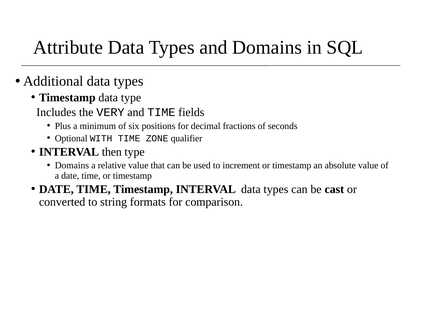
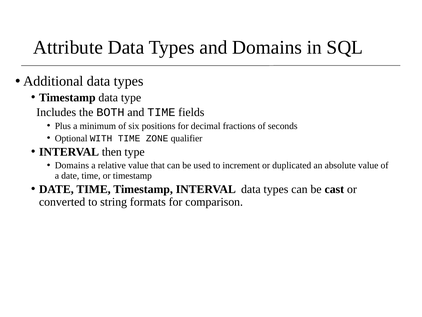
VERY: VERY -> BOTH
increment or timestamp: timestamp -> duplicated
